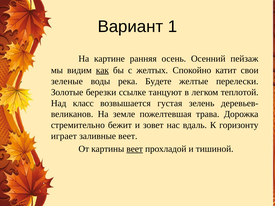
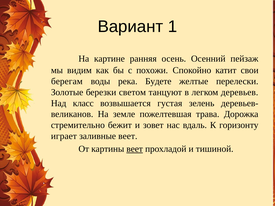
как underline: present -> none
желтых: желтых -> похожи
зеленые: зеленые -> берегам
ссылке: ссылке -> светом
теплотой: теплотой -> деревьев
